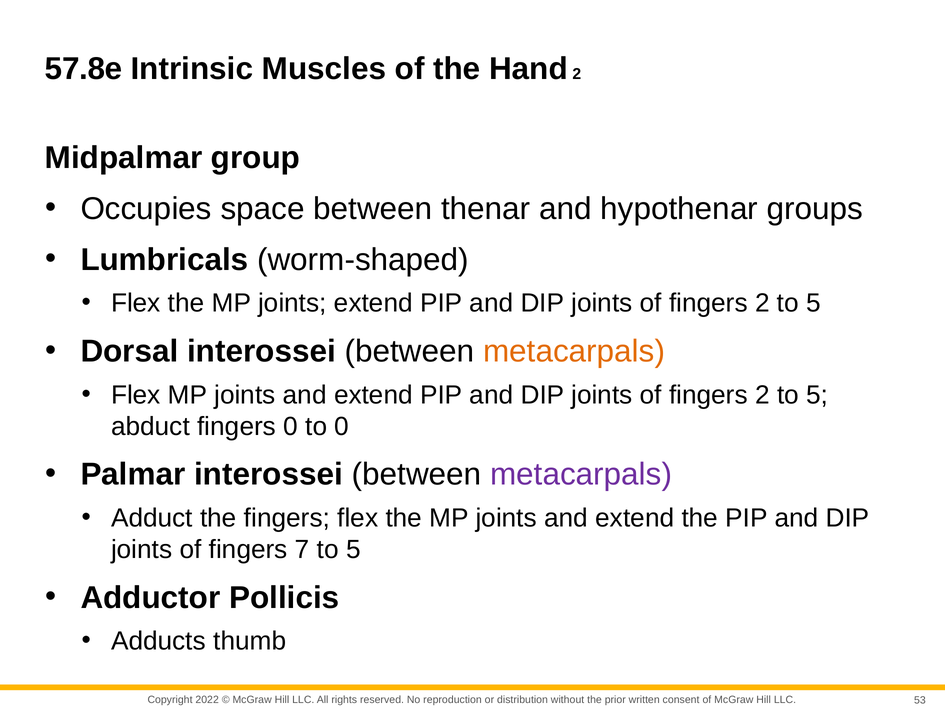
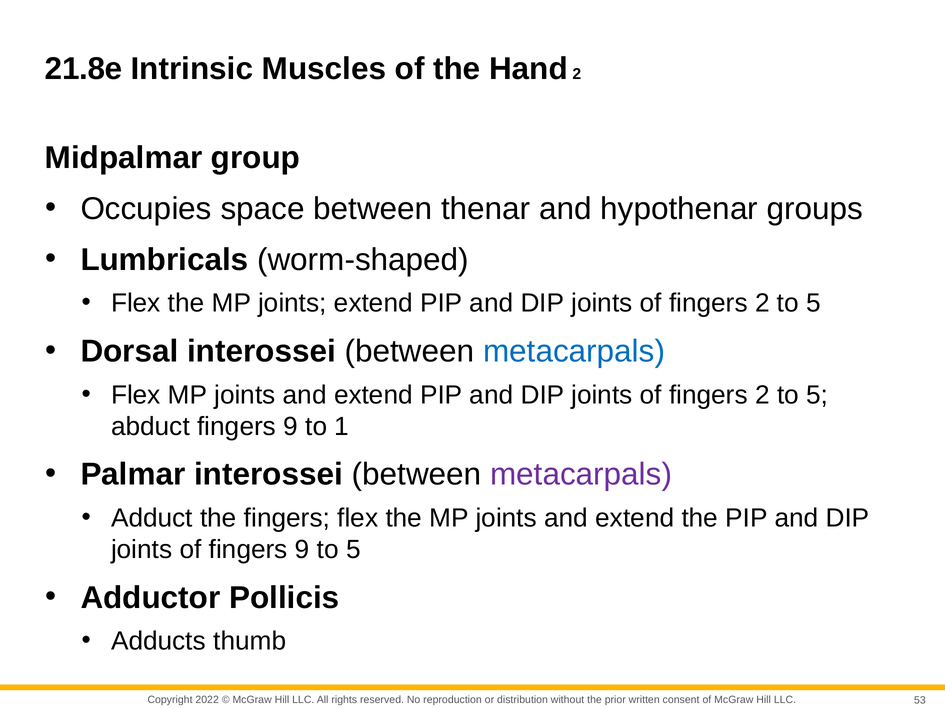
57.8e: 57.8e -> 21.8e
metacarpals at (574, 351) colour: orange -> blue
abduct fingers 0: 0 -> 9
to 0: 0 -> 1
of fingers 7: 7 -> 9
